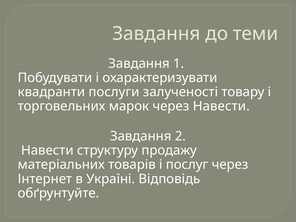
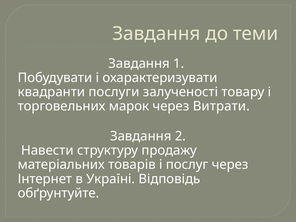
через Навести: Навести -> Витрати
